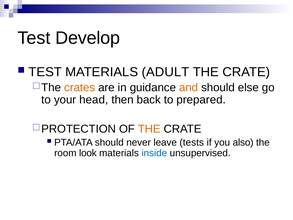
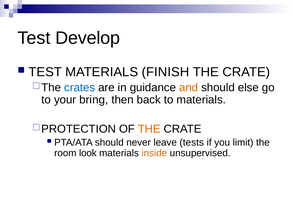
ADULT: ADULT -> FINISH
crates colour: orange -> blue
head: head -> bring
to prepared: prepared -> materials
also: also -> limit
inside colour: blue -> orange
